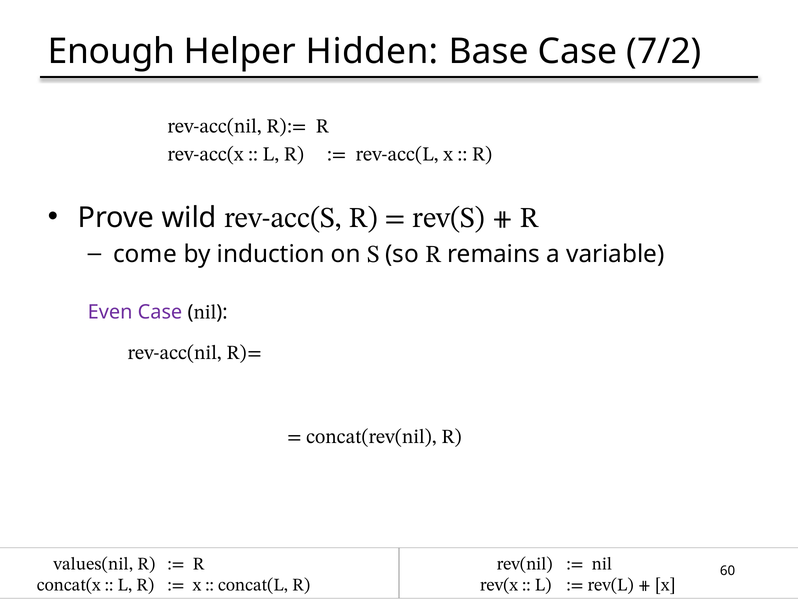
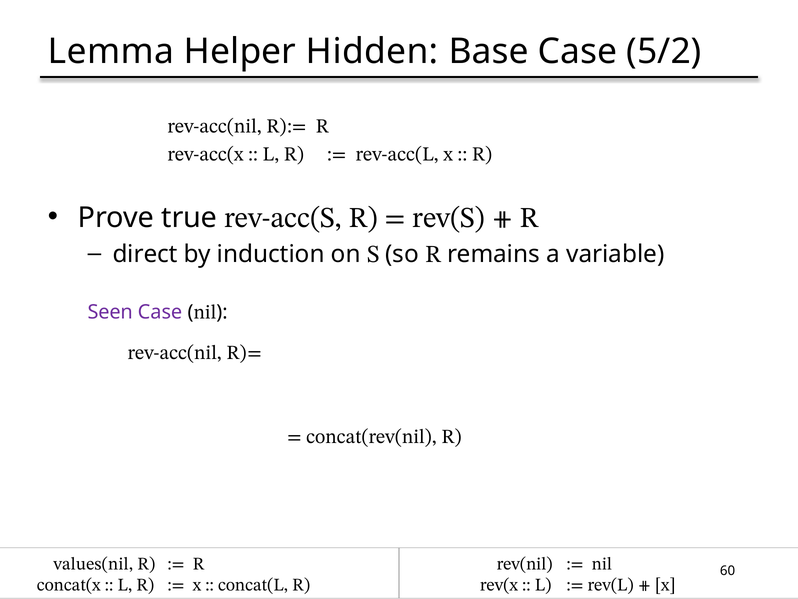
Enough: Enough -> Lemma
7/2: 7/2 -> 5/2
wild: wild -> true
come: come -> direct
Even: Even -> Seen
